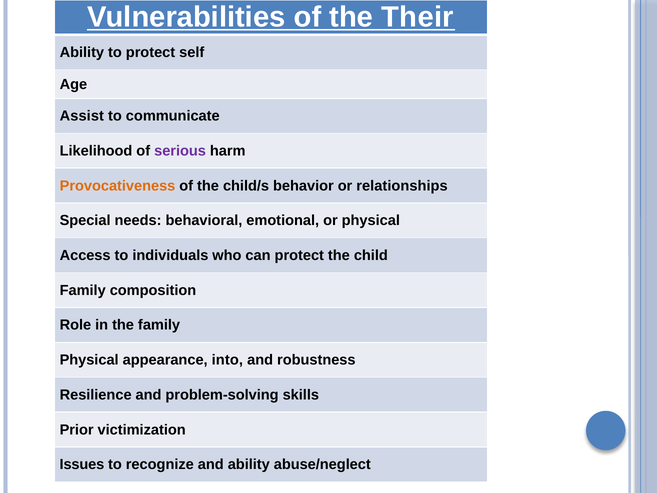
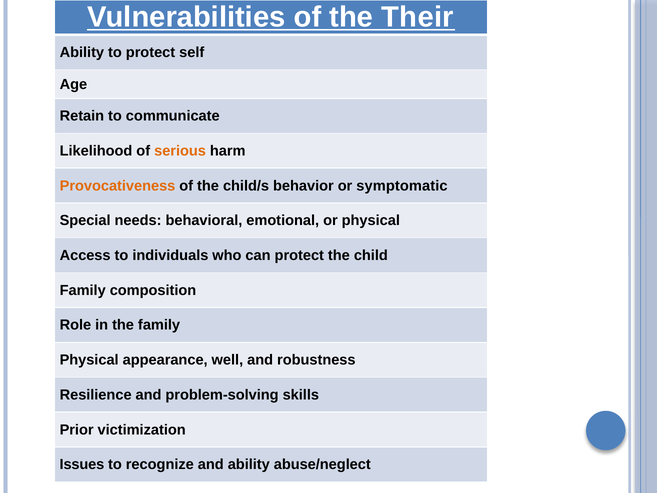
Assist: Assist -> Retain
serious colour: purple -> orange
relationships: relationships -> symptomatic
into: into -> well
